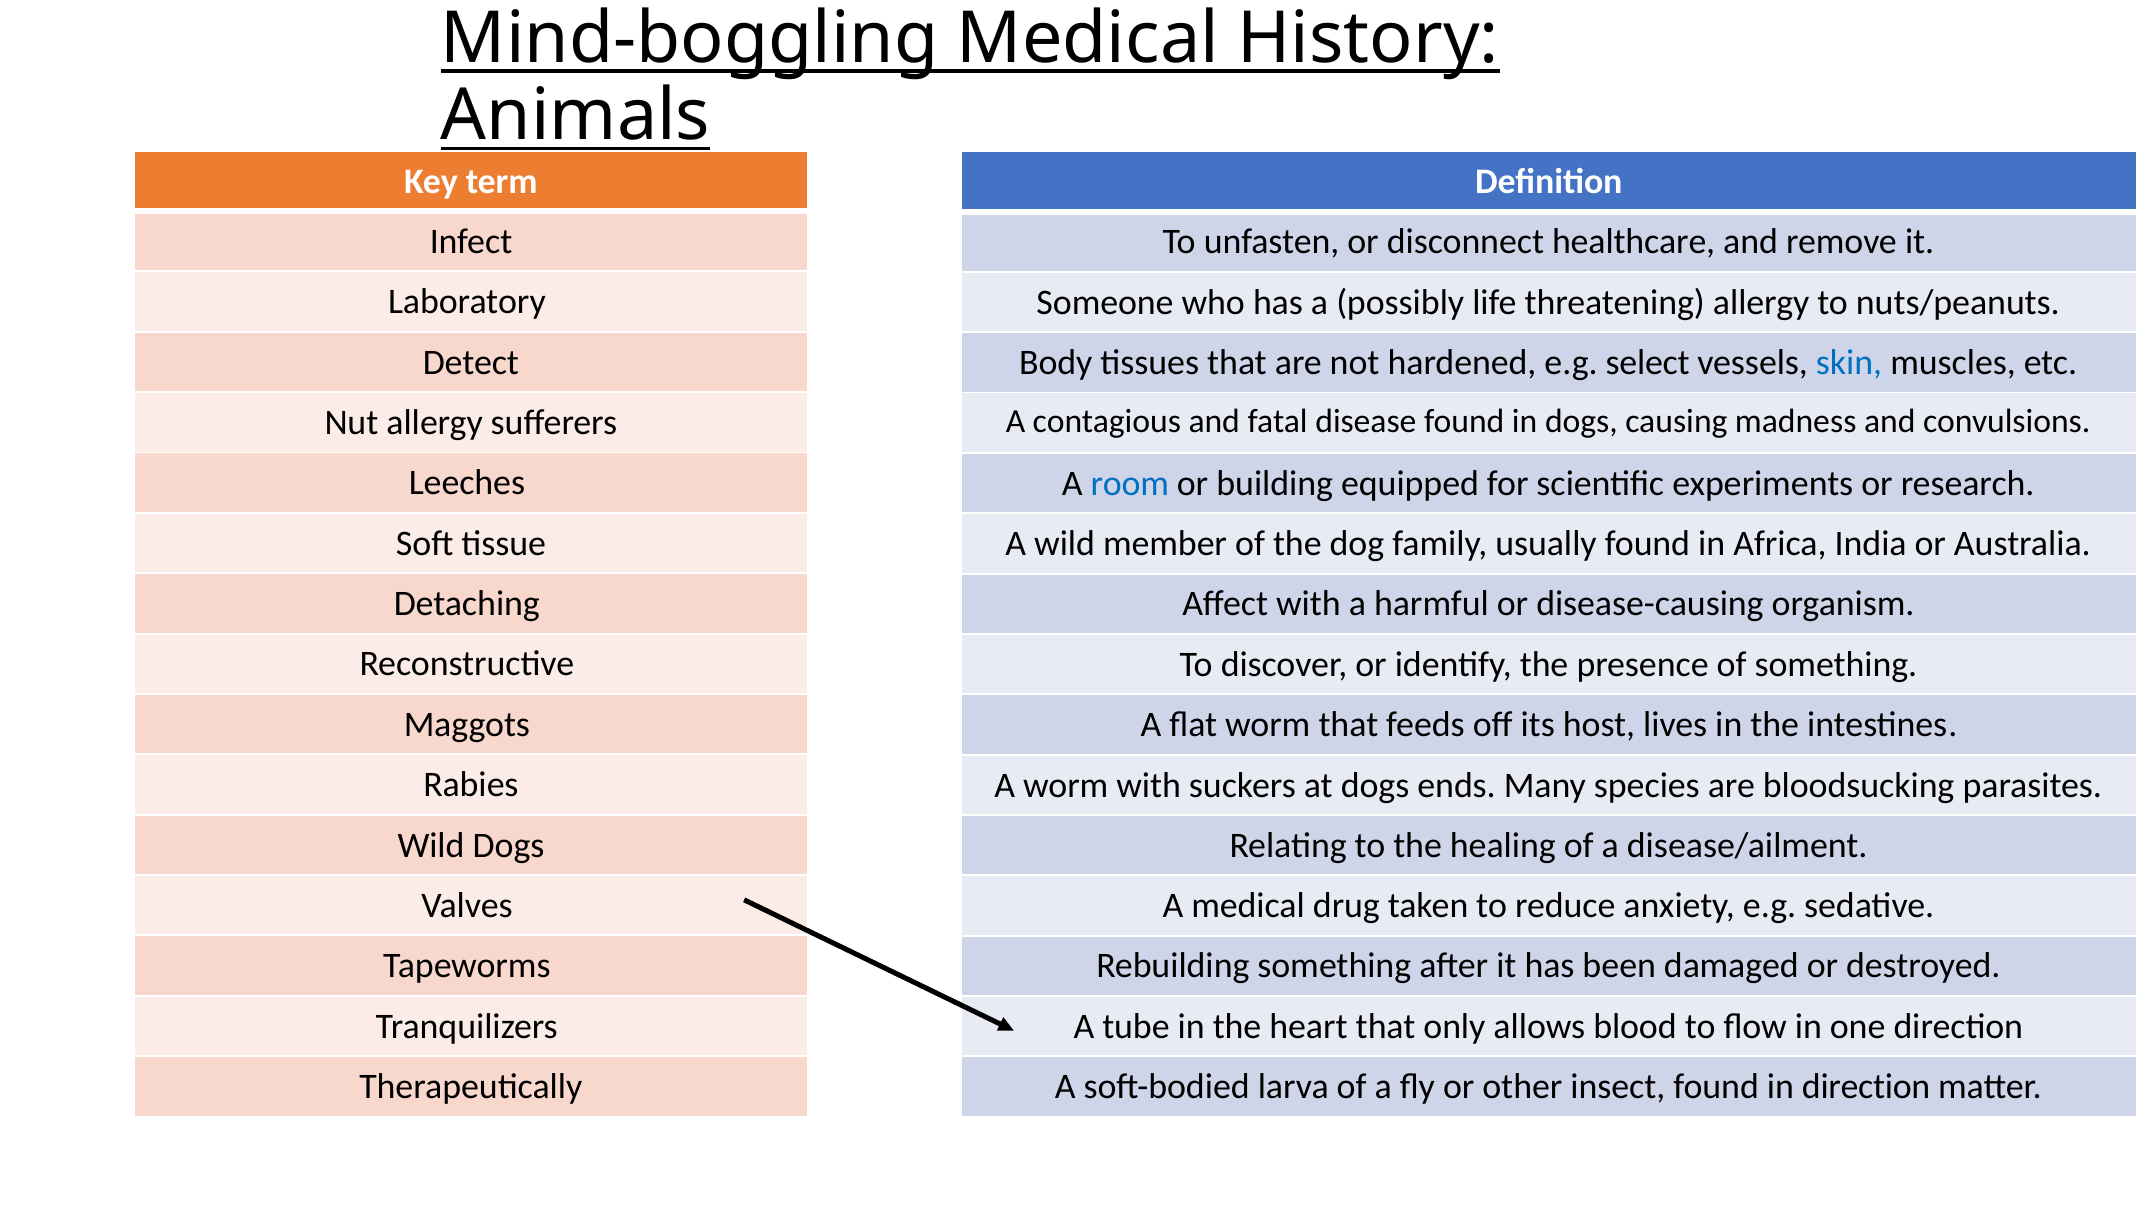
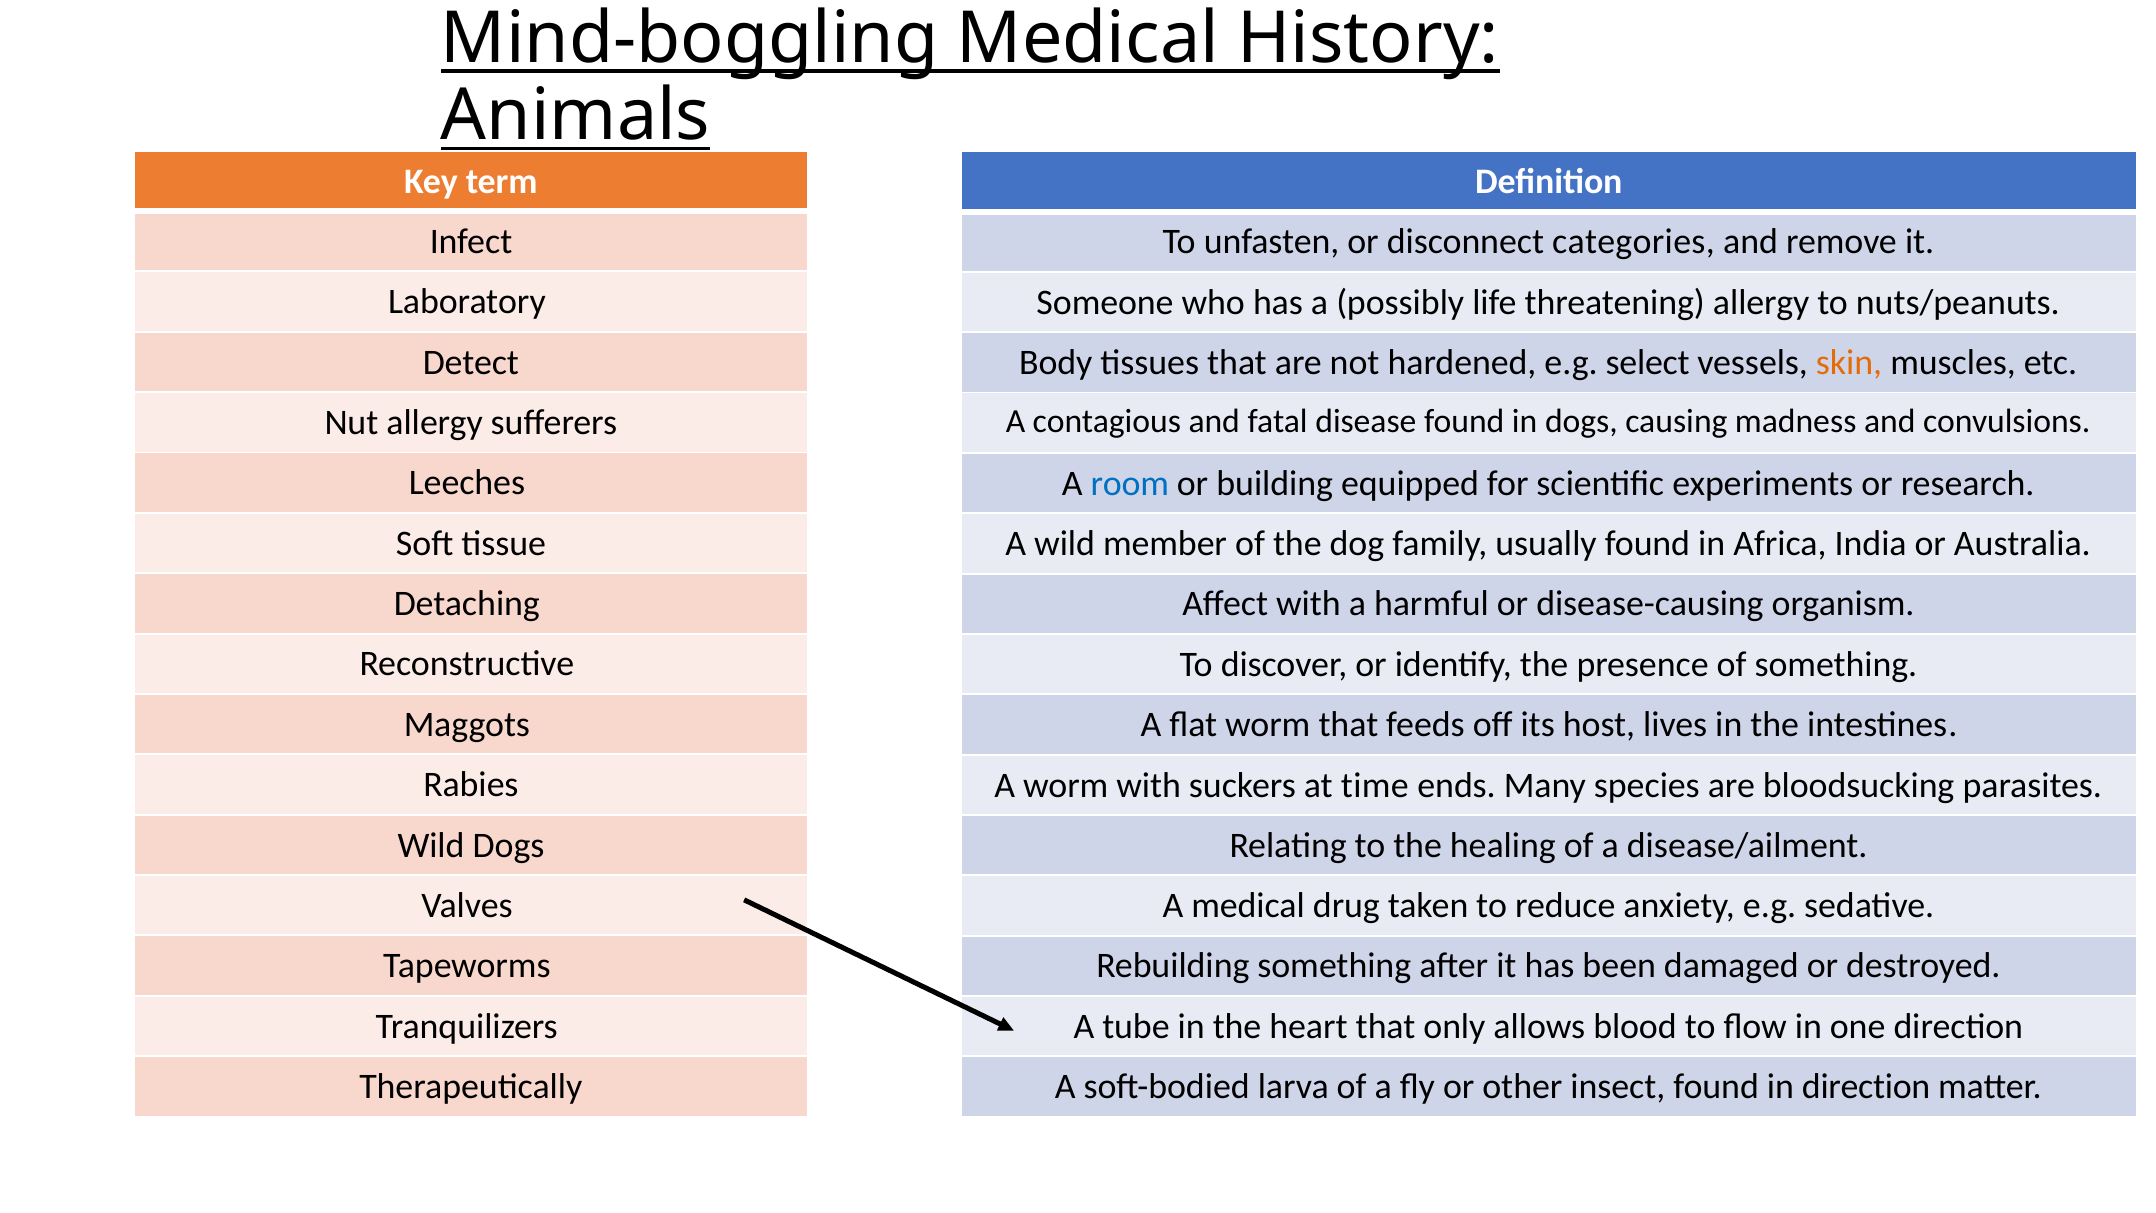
healthcare: healthcare -> categories
skin colour: blue -> orange
at dogs: dogs -> time
